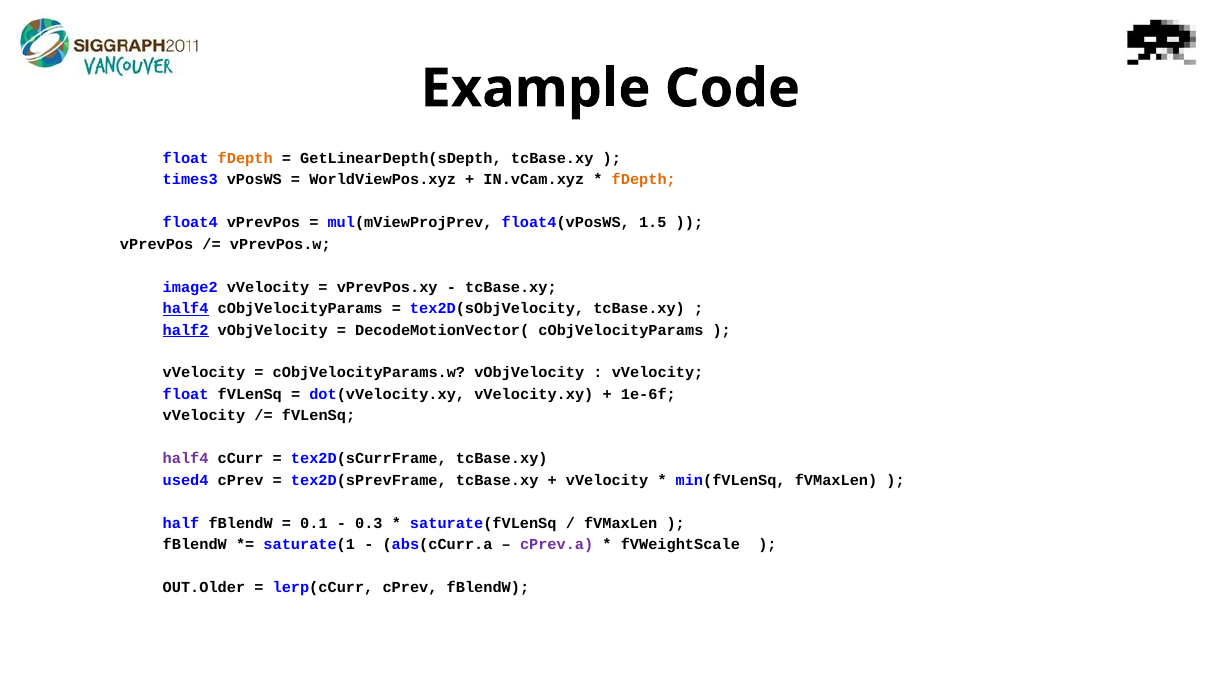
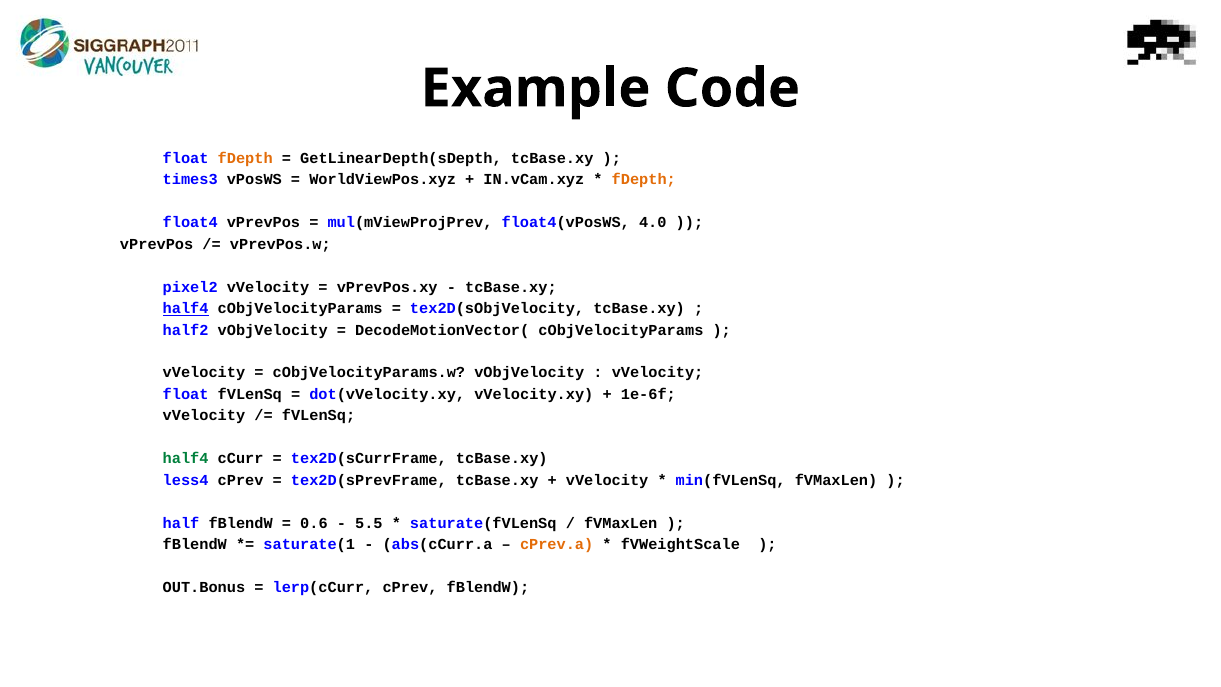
1.5: 1.5 -> 4.0
image2: image2 -> pixel2
half2 underline: present -> none
half4 at (186, 459) colour: purple -> green
used4: used4 -> less4
0.1: 0.1 -> 0.6
0.3: 0.3 -> 5.5
cPrev.a colour: purple -> orange
OUT.Older: OUT.Older -> OUT.Bonus
